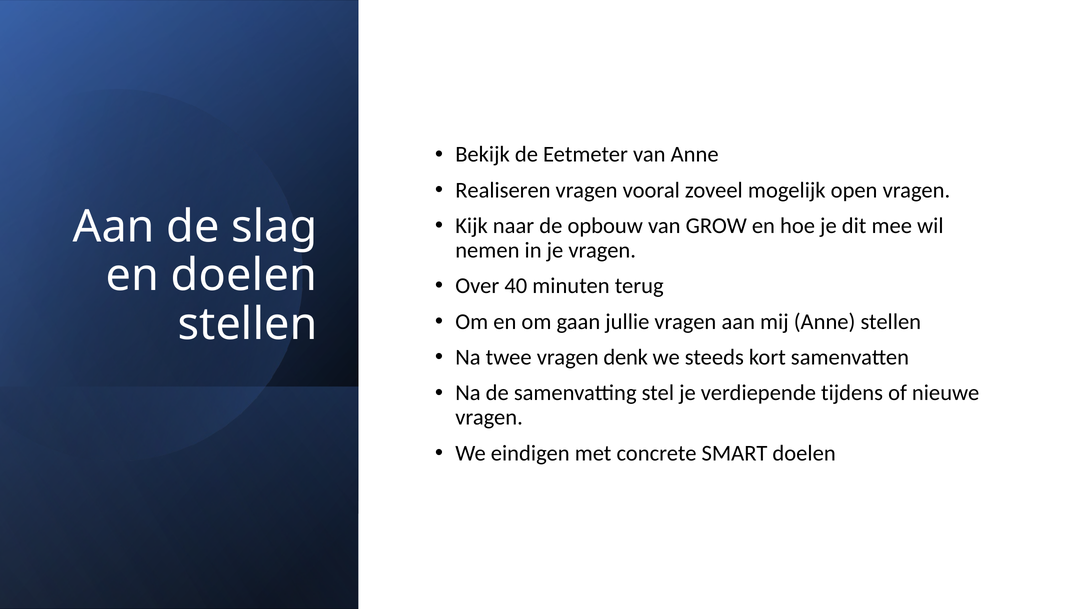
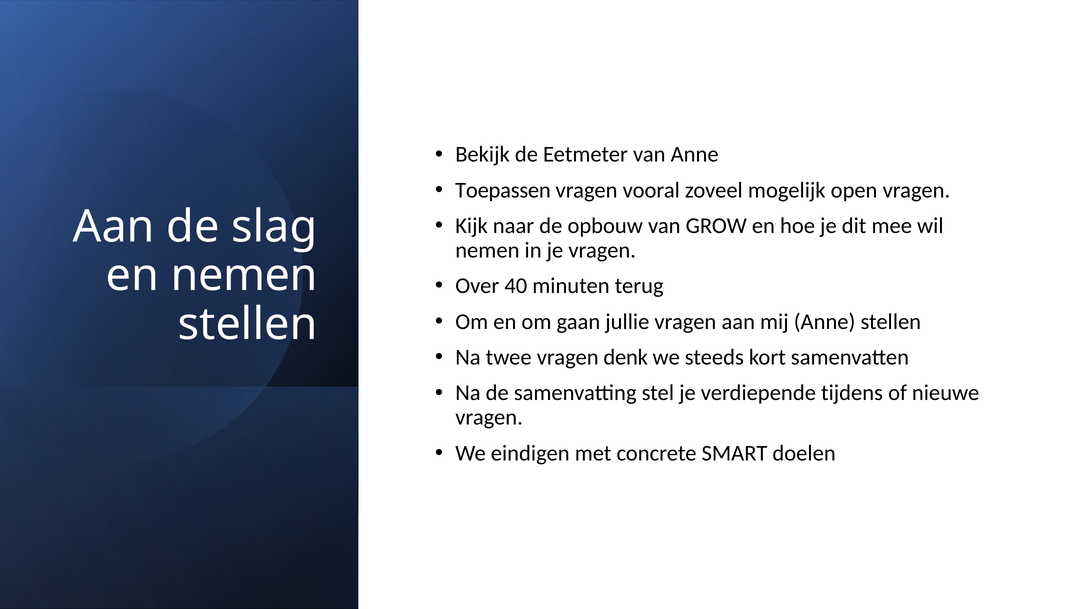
Realiseren: Realiseren -> Toepassen
en doelen: doelen -> nemen
